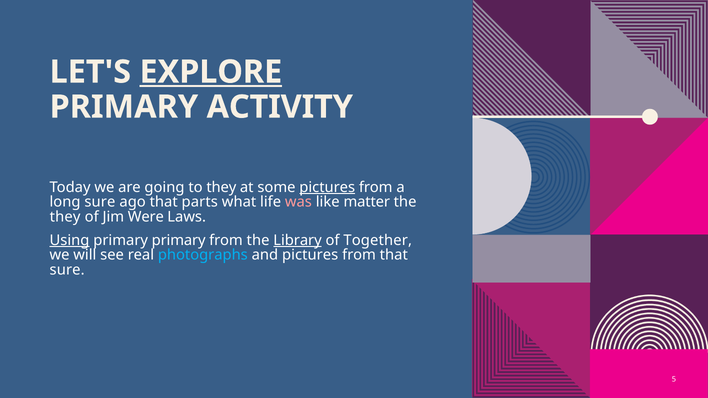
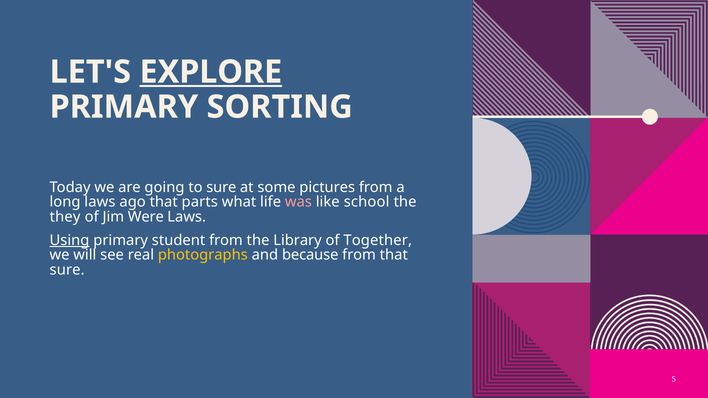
ACTIVITY: ACTIVITY -> SORTING
to they: they -> sure
pictures at (327, 187) underline: present -> none
long sure: sure -> laws
matter: matter -> school
primary primary: primary -> student
Library underline: present -> none
photographs colour: light blue -> yellow
and pictures: pictures -> because
